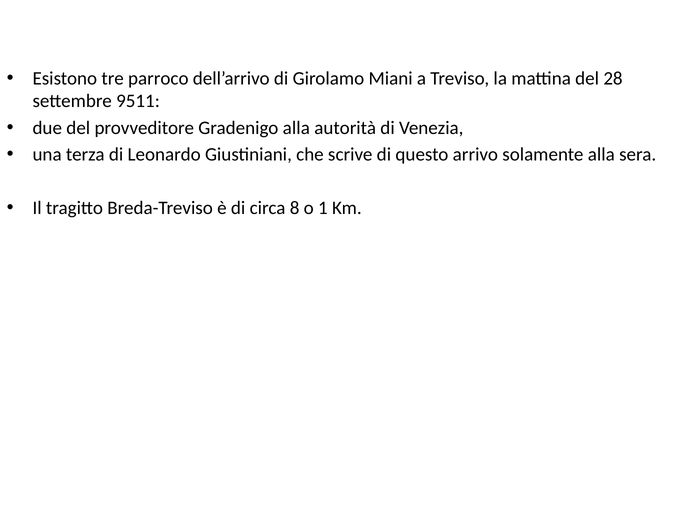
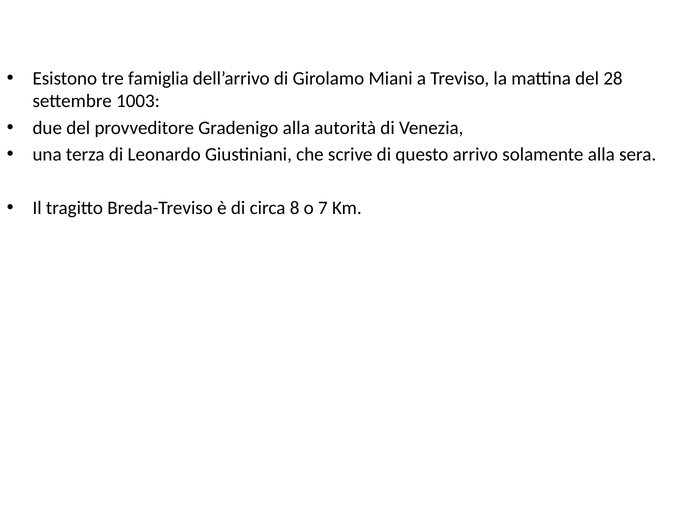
parroco: parroco -> famiglia
9511: 9511 -> 1003
1: 1 -> 7
